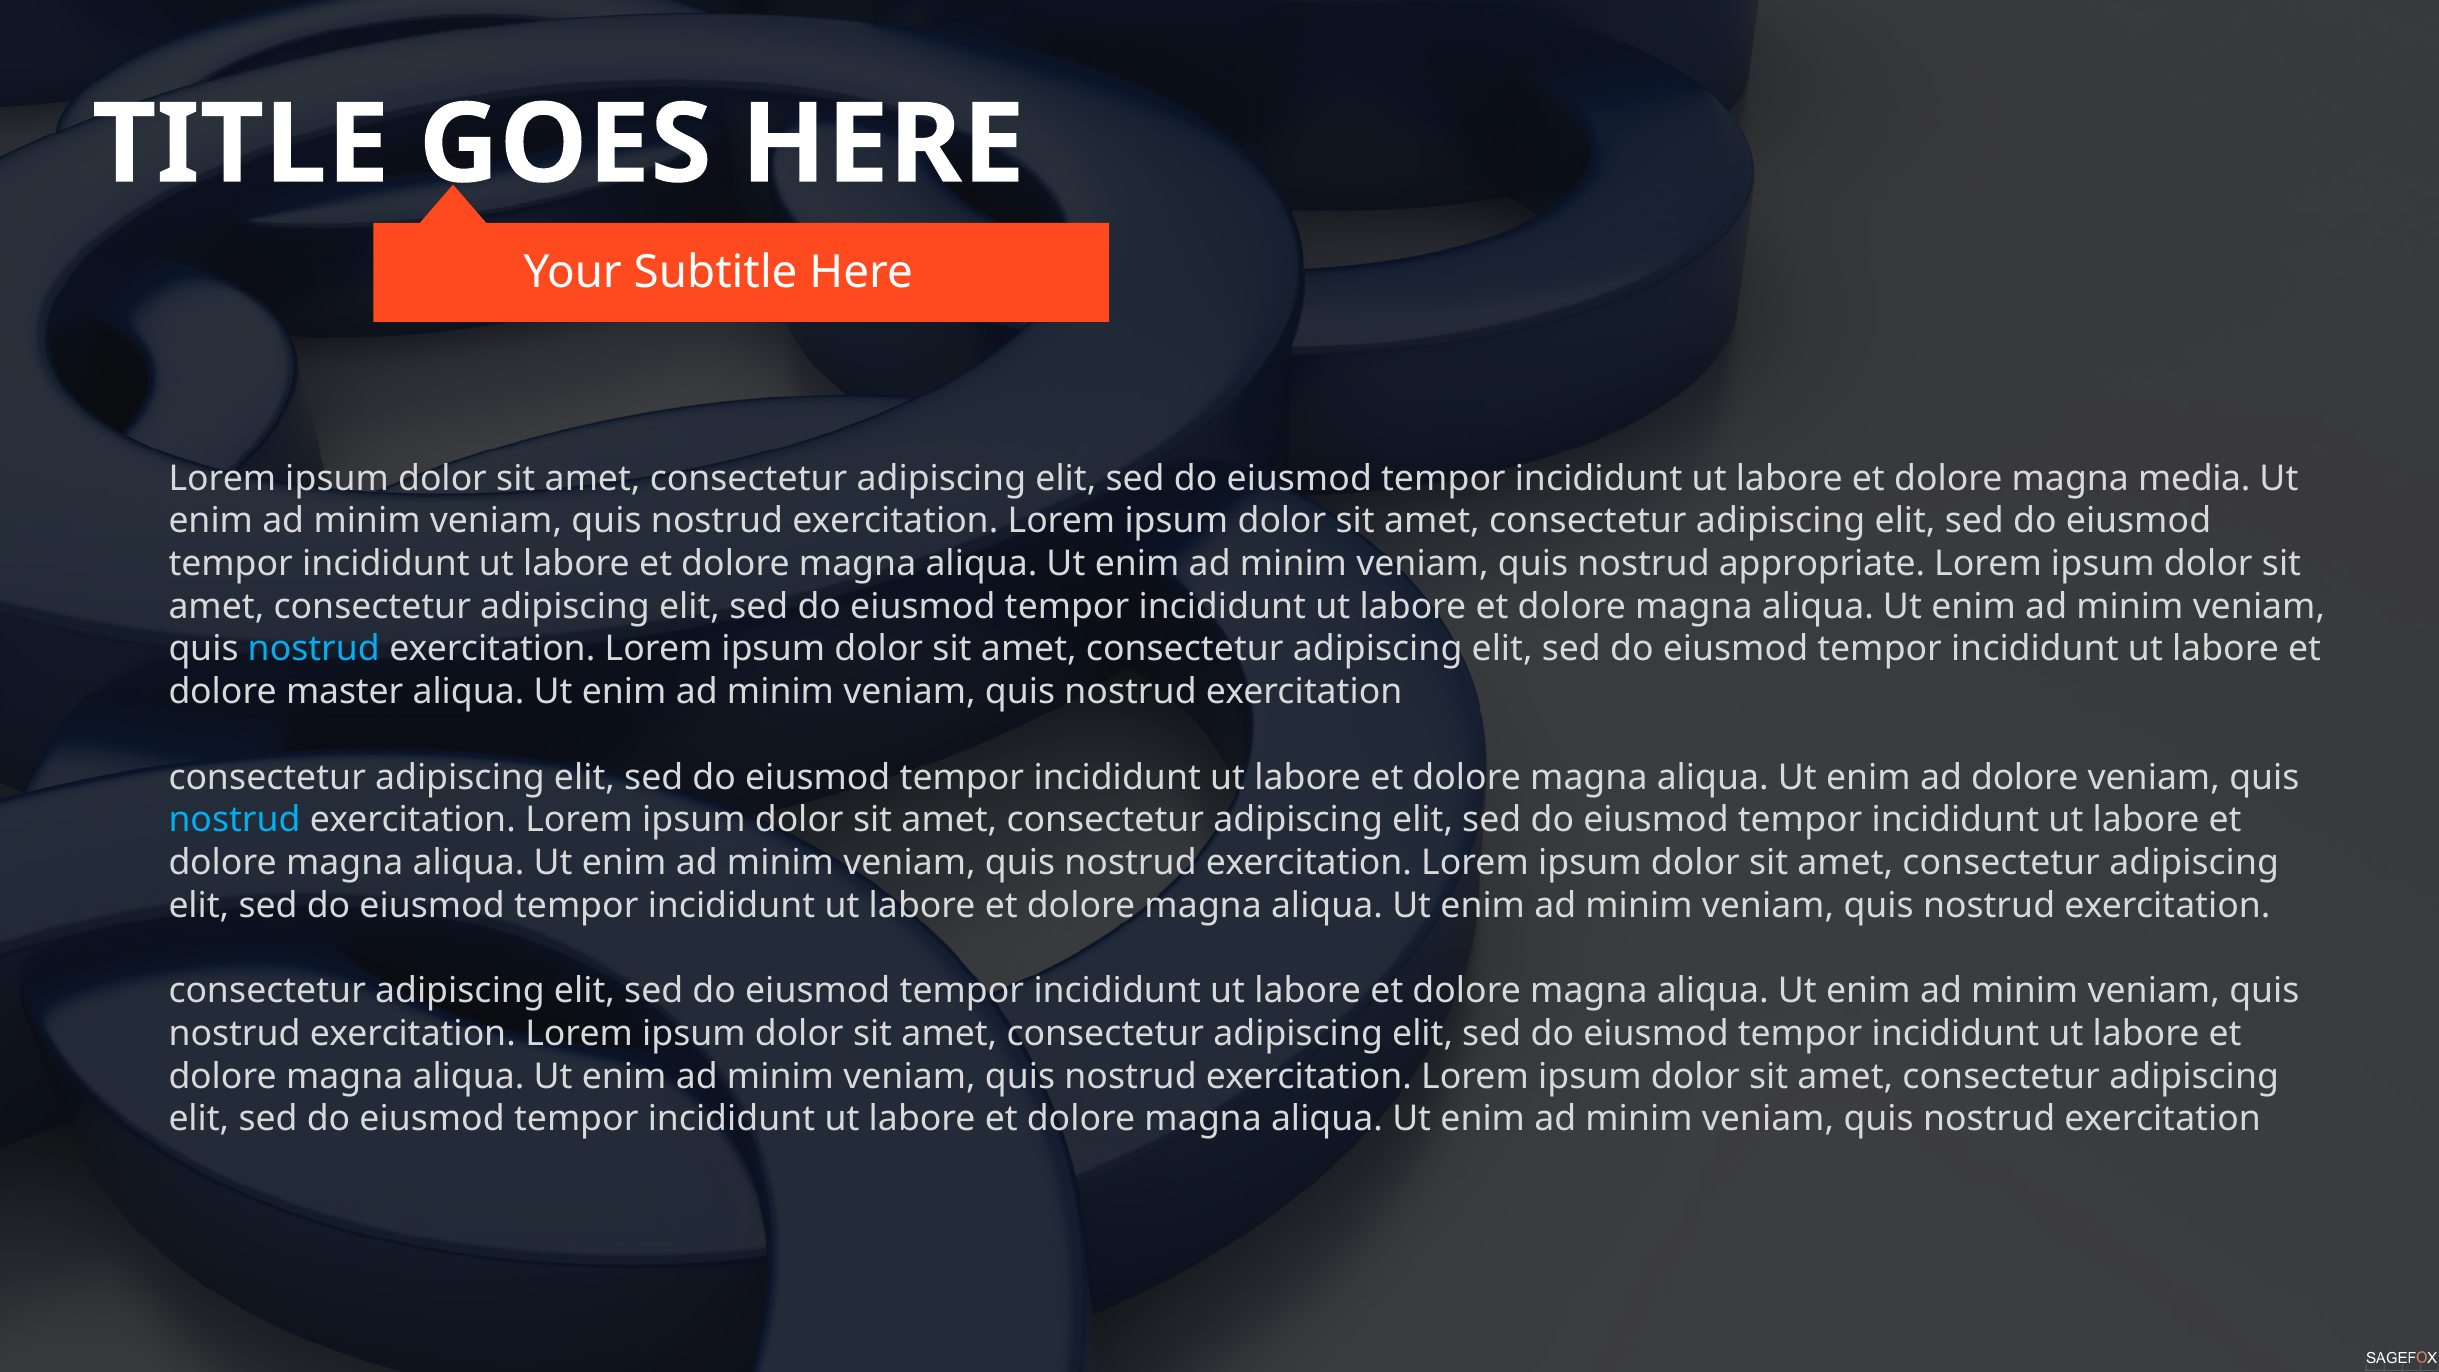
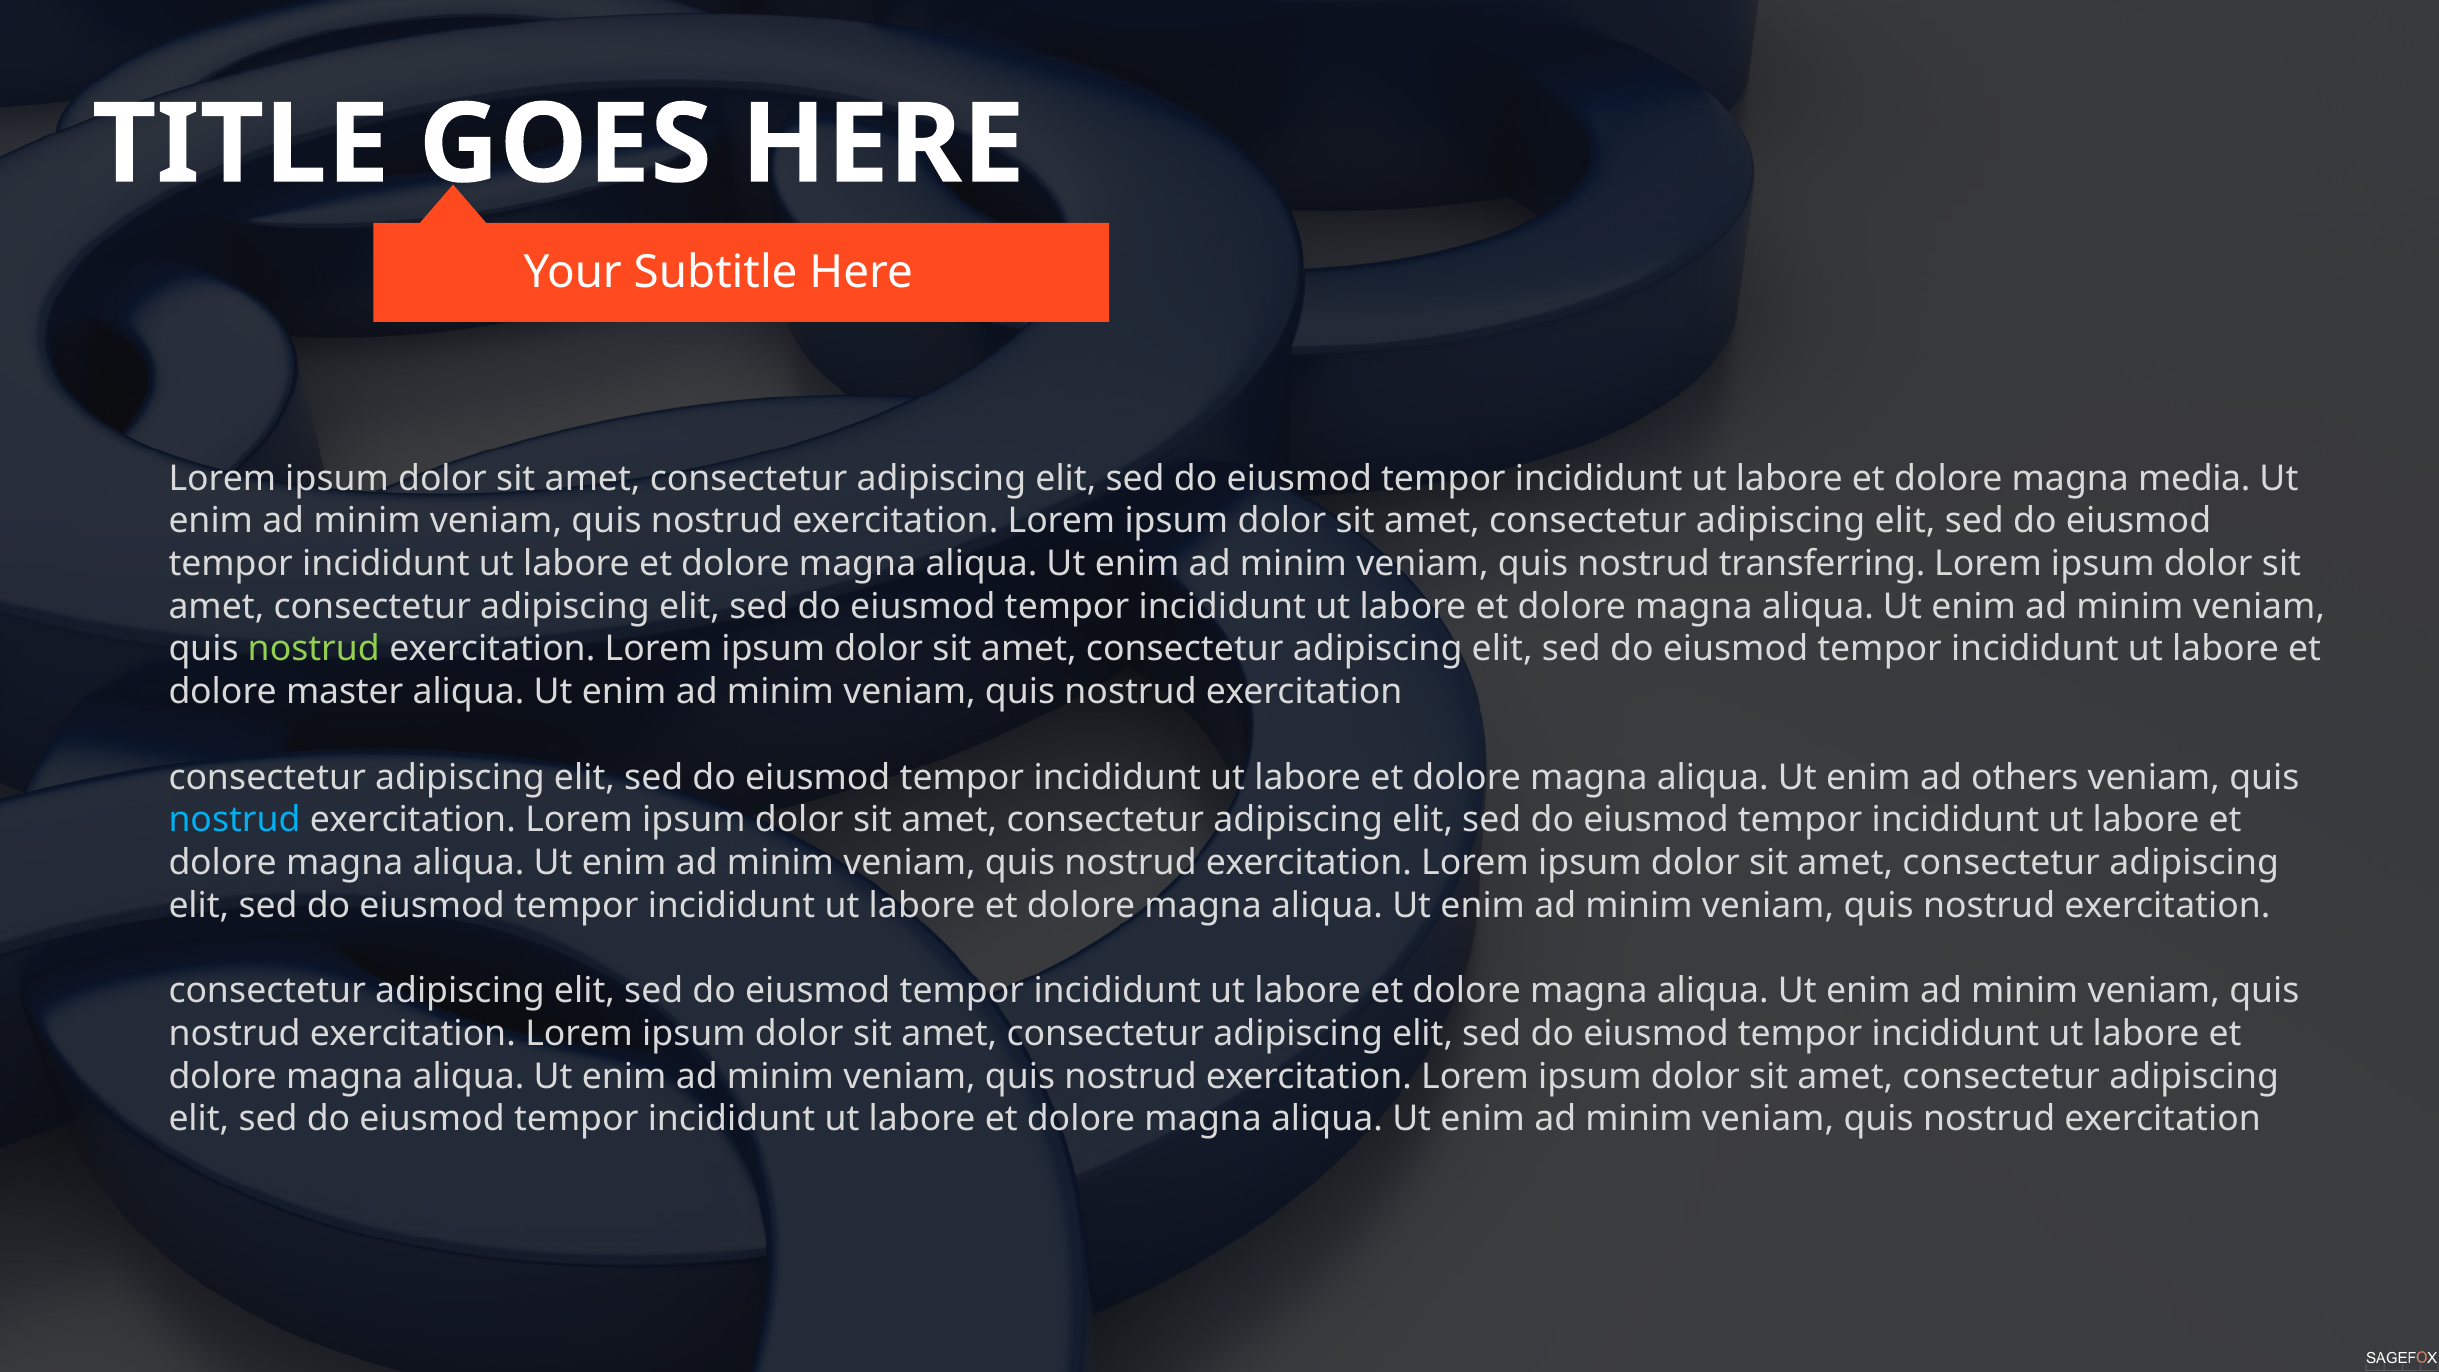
appropriate: appropriate -> transferring
nostrud at (314, 649) colour: light blue -> light green
ad dolore: dolore -> others
